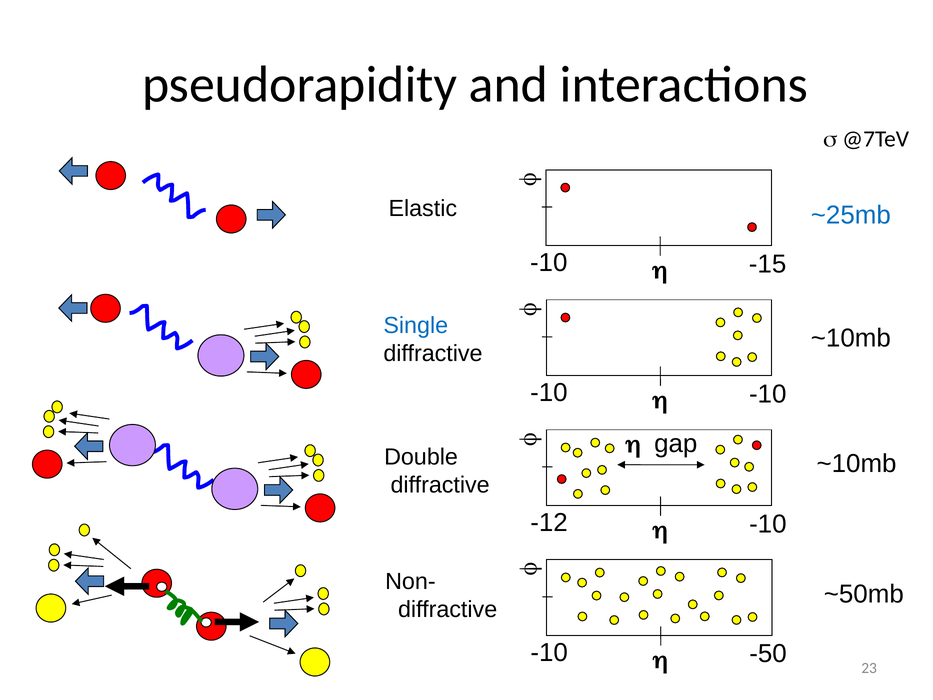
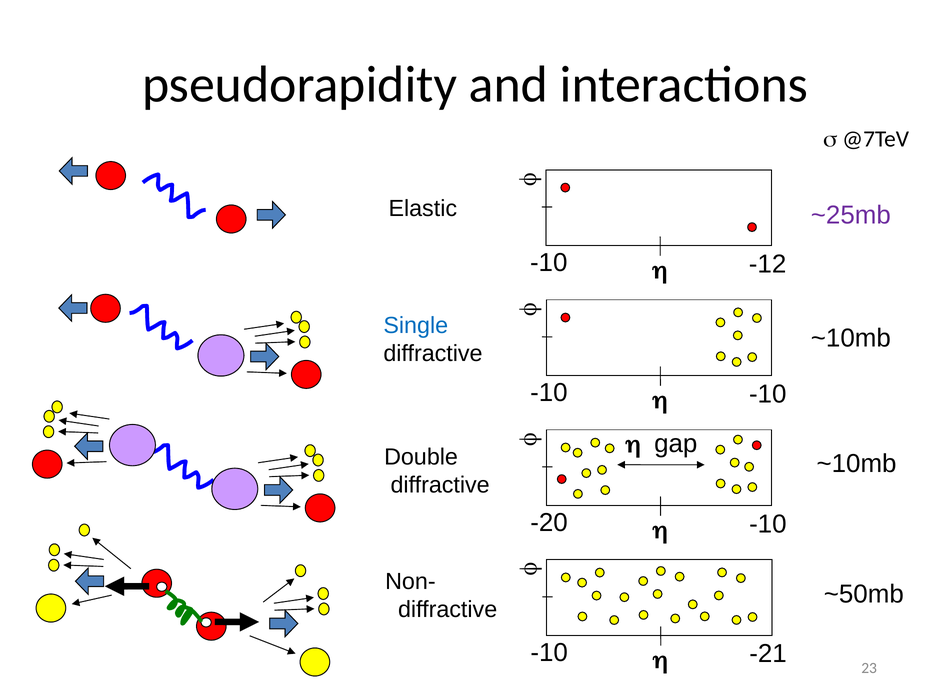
~25mb colour: blue -> purple
-15: -15 -> -12
-12: -12 -> -20
-50: -50 -> -21
